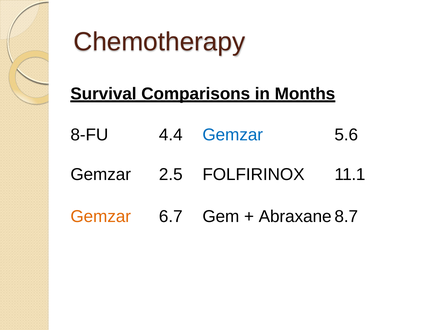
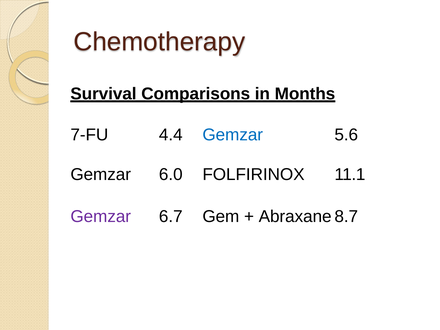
8-FU: 8-FU -> 7-FU
2.5: 2.5 -> 6.0
Gemzar at (101, 216) colour: orange -> purple
